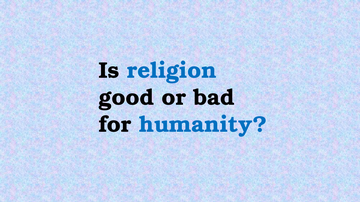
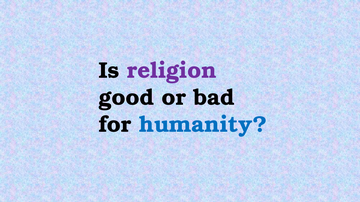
religion colour: blue -> purple
